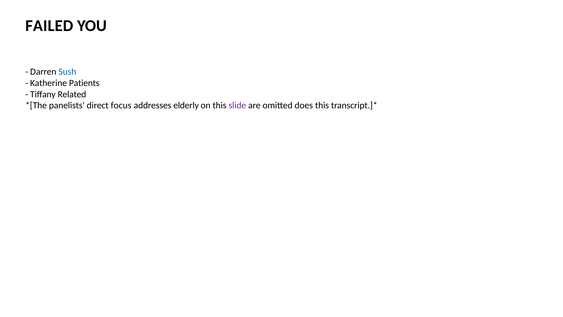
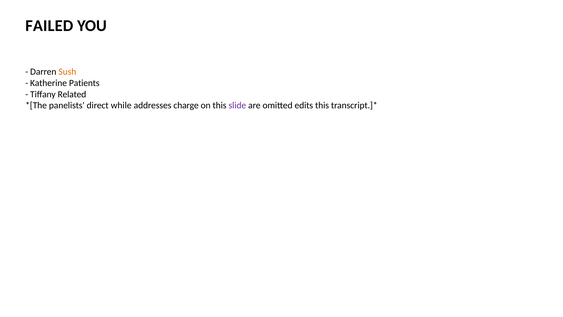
Sush colour: blue -> orange
focus: focus -> while
elderly: elderly -> charge
does: does -> edits
